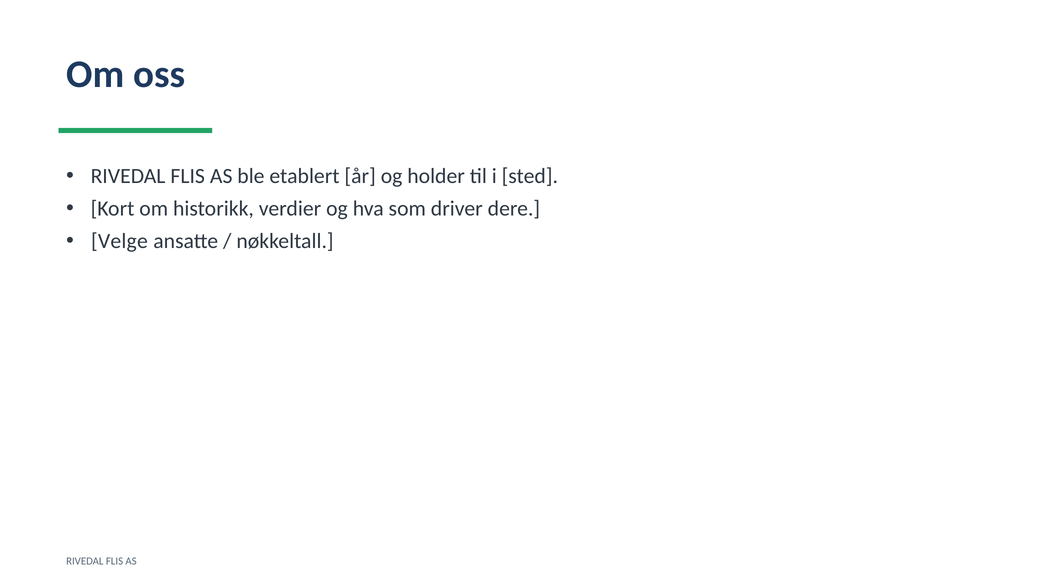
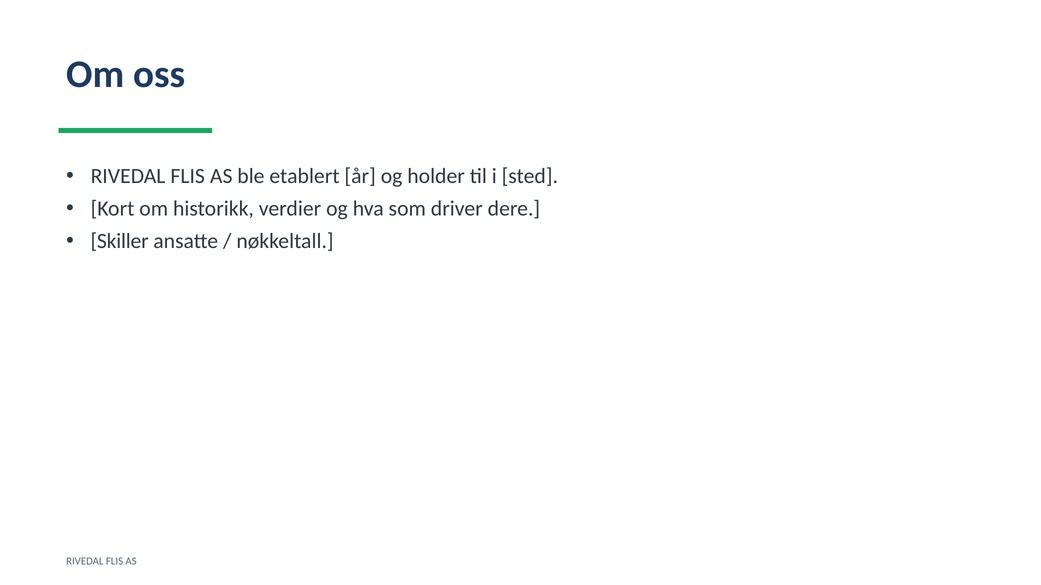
Velge: Velge -> Skiller
